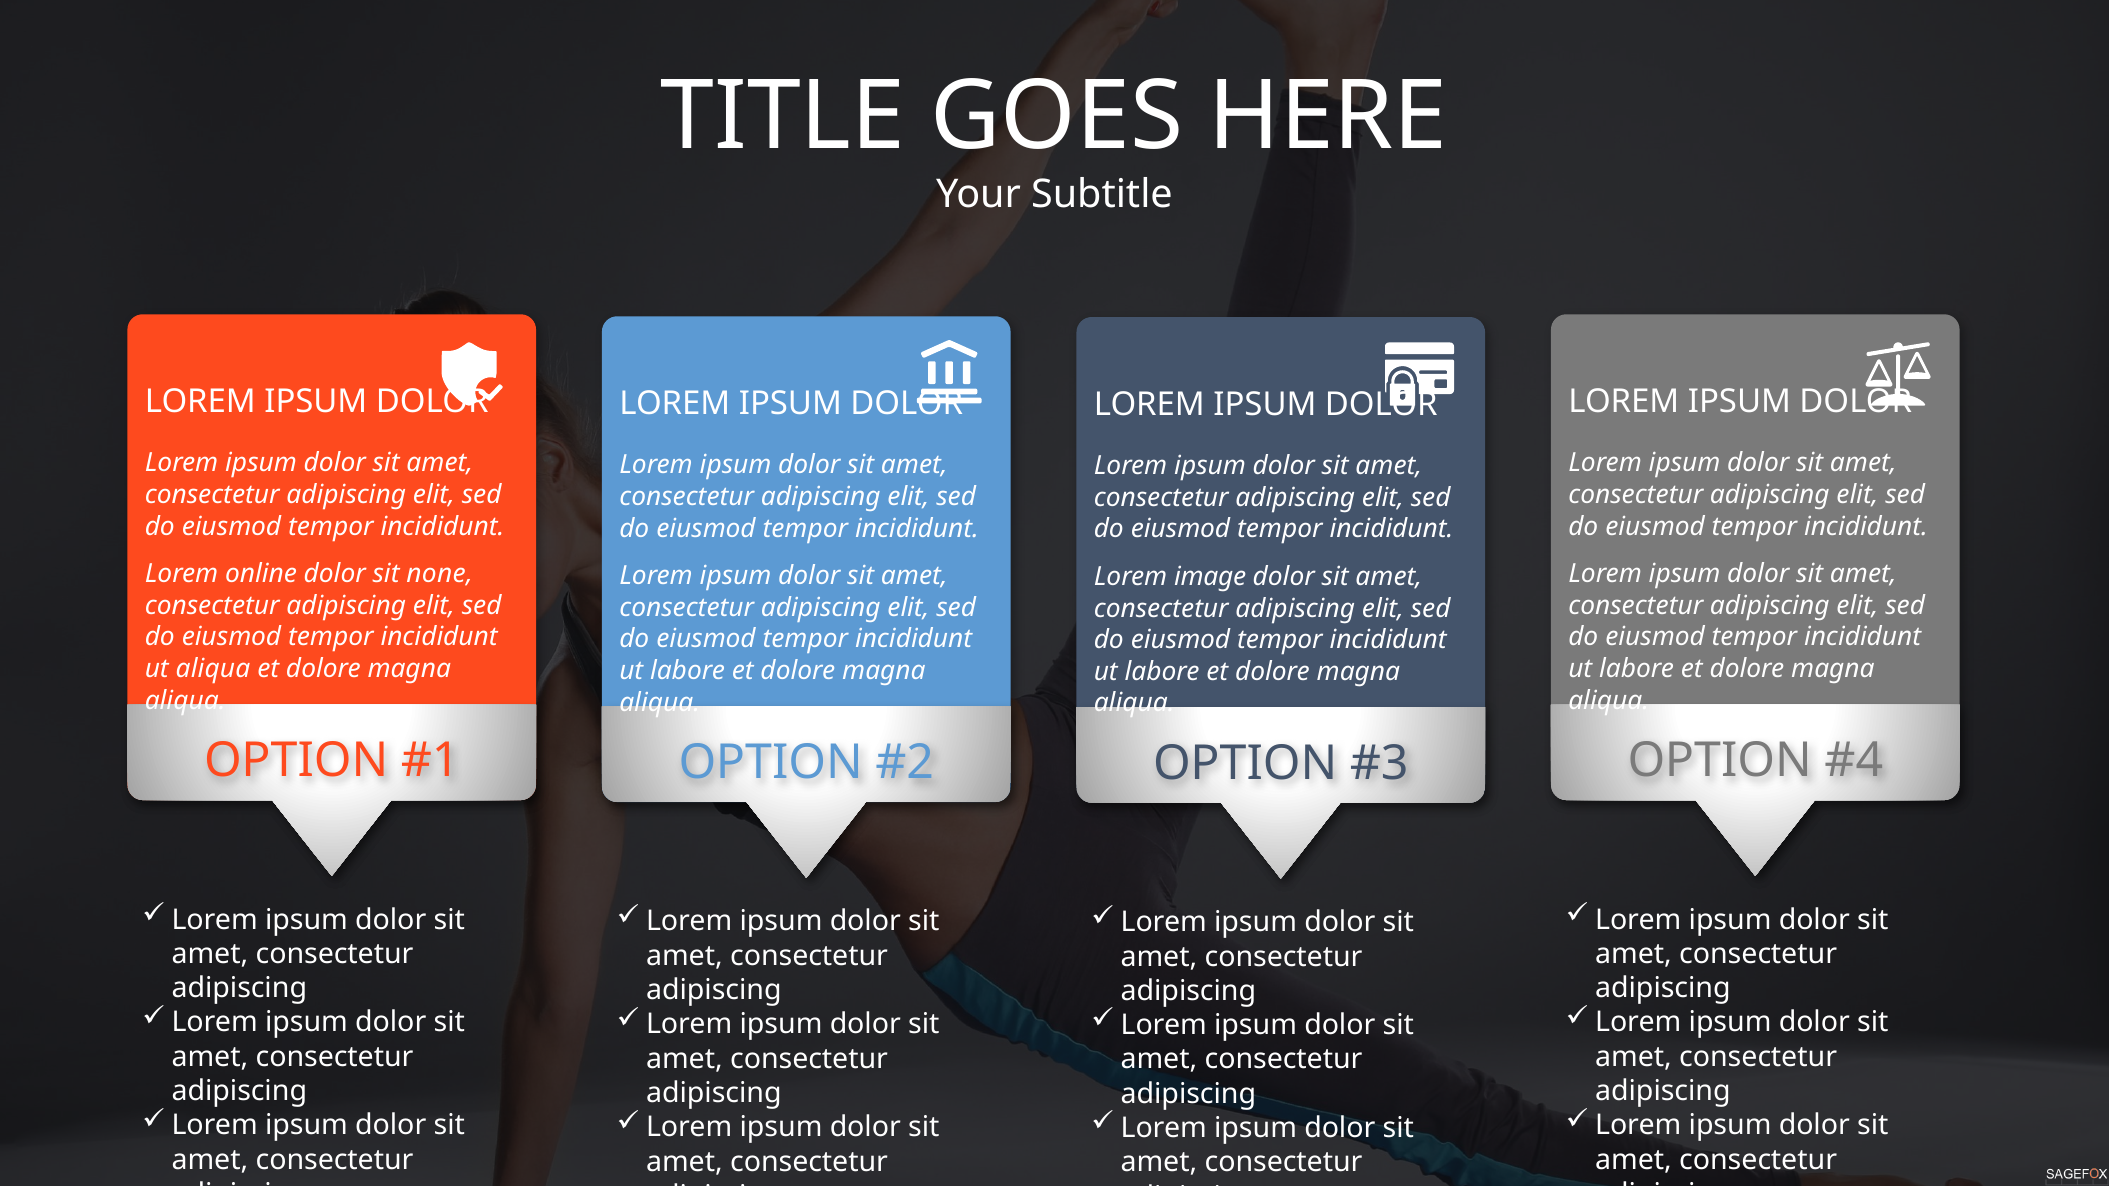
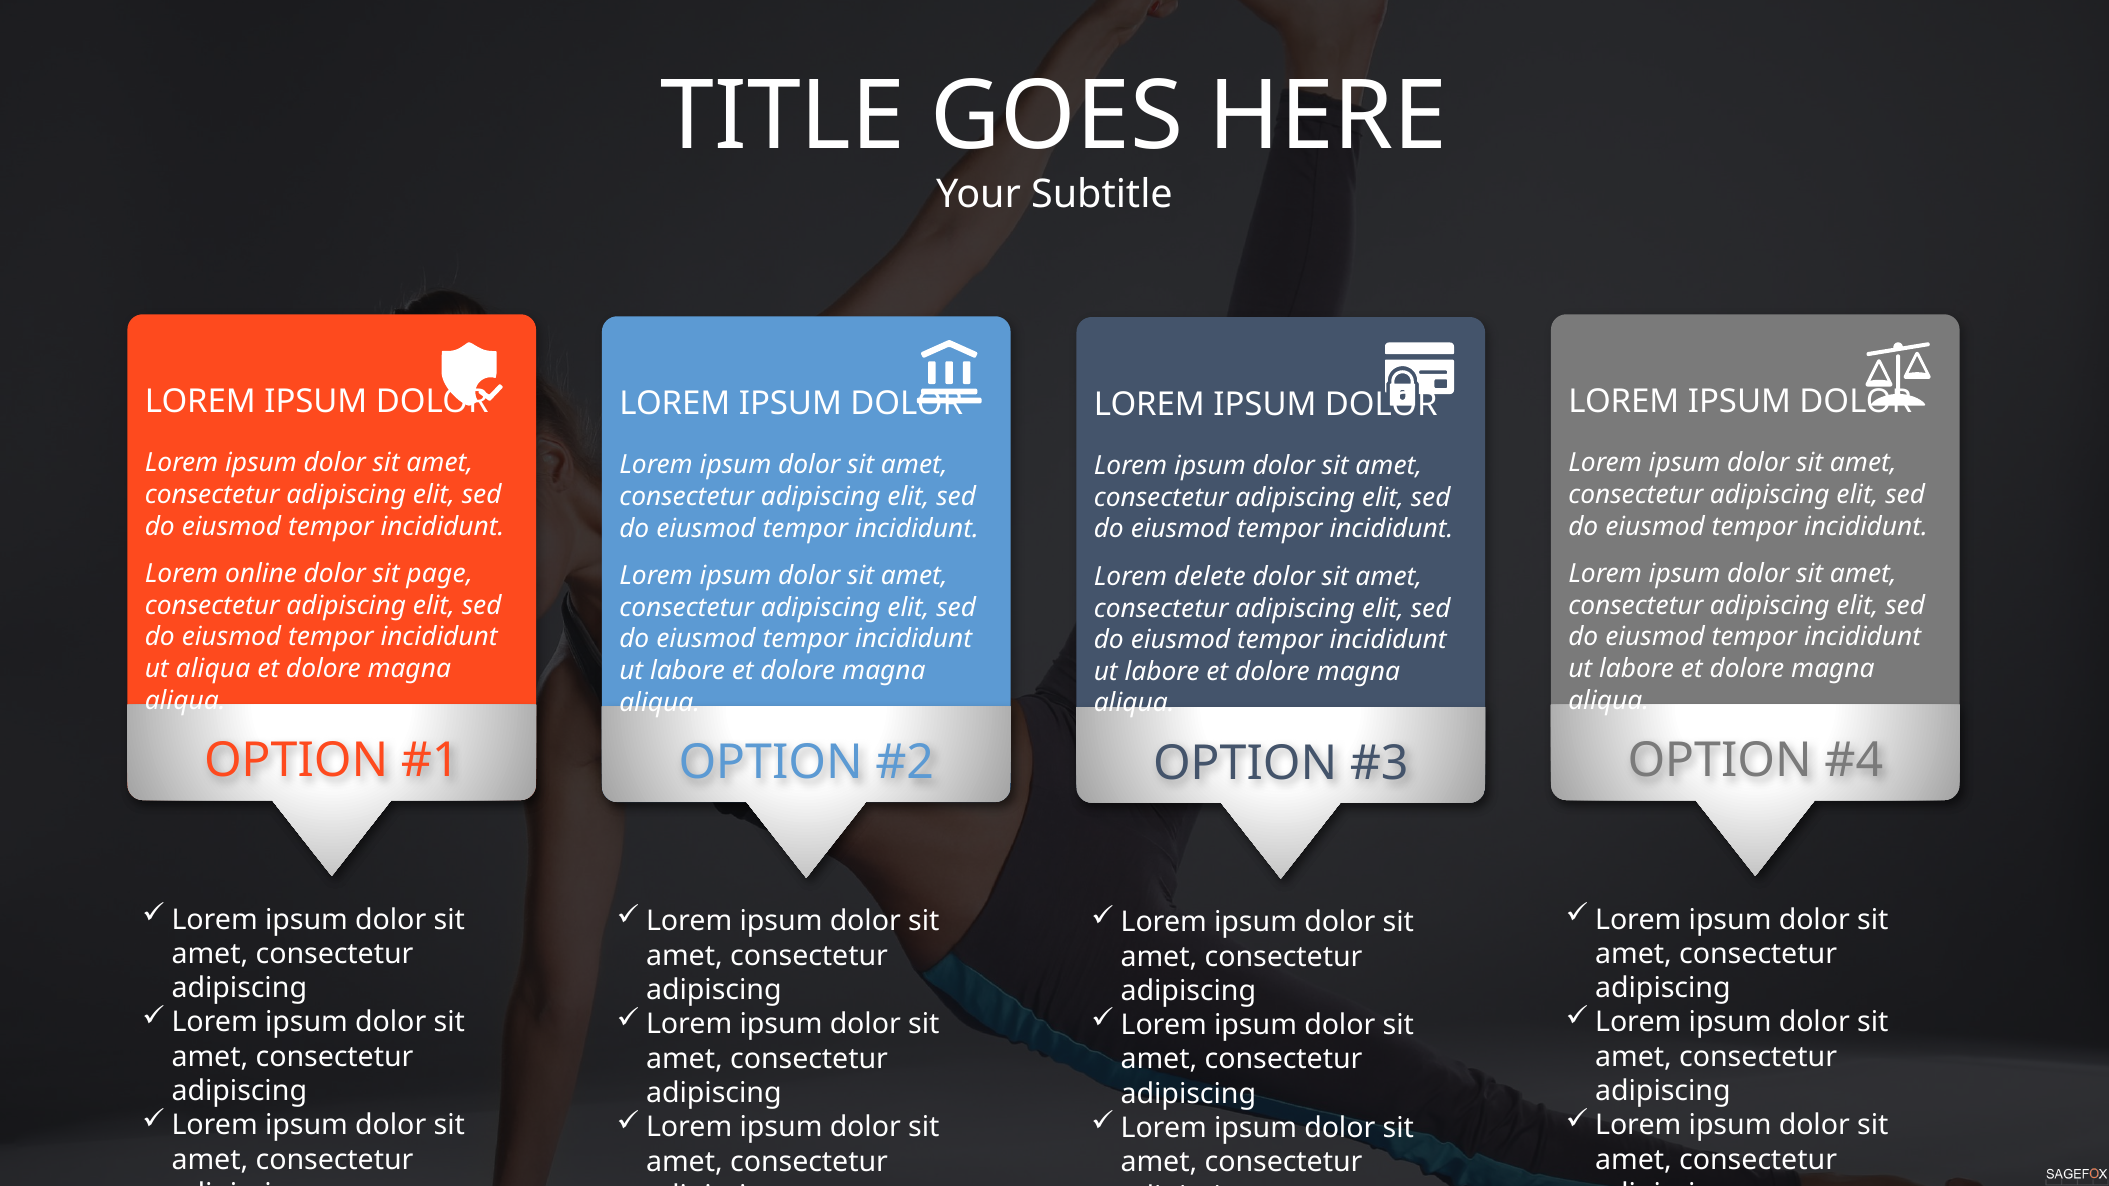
none: none -> page
image: image -> delete
